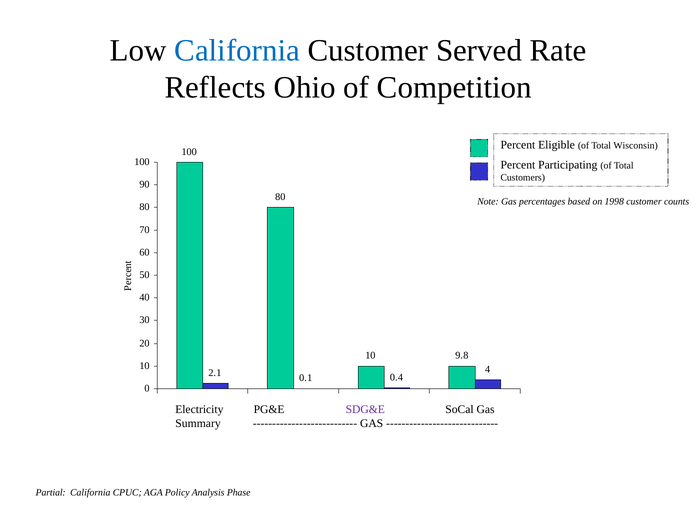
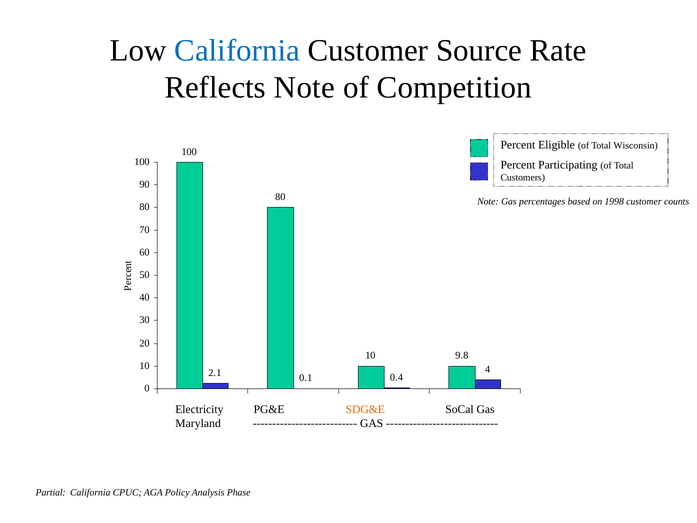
Served: Served -> Source
Reflects Ohio: Ohio -> Note
SDG&E colour: purple -> orange
Summary: Summary -> Maryland
